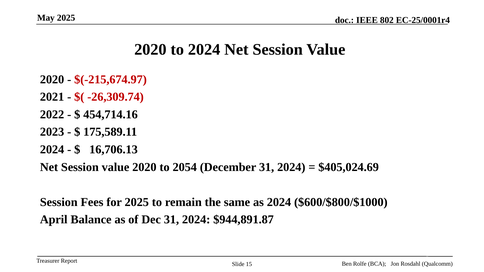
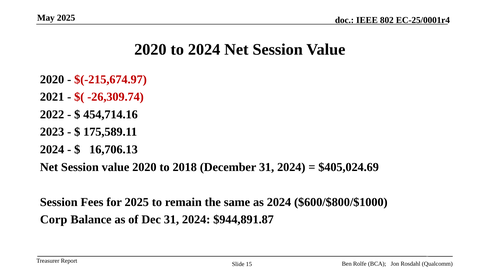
2054: 2054 -> 2018
April: April -> Corp
